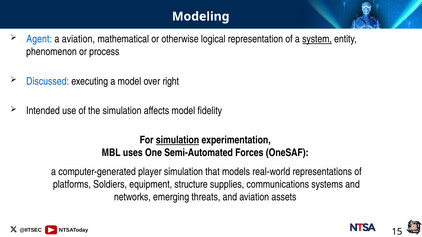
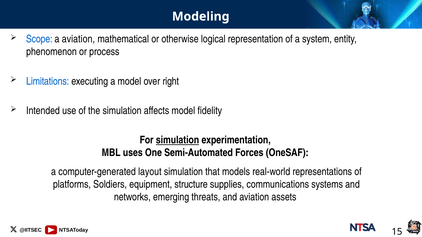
Agent: Agent -> Scope
system underline: present -> none
Discussed: Discussed -> Limitations
player: player -> layout
